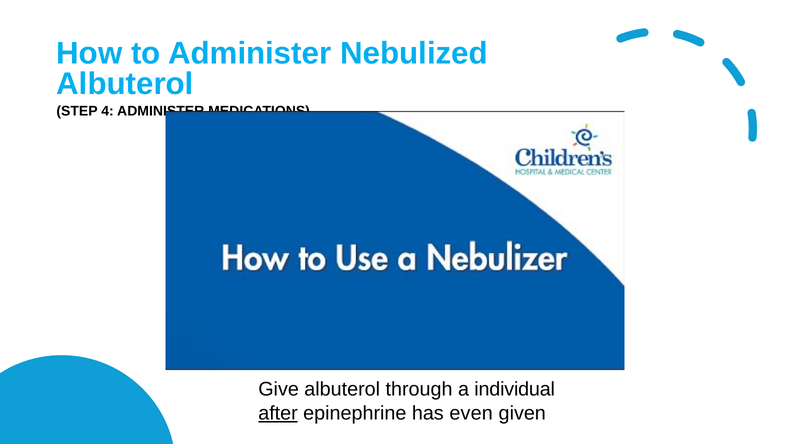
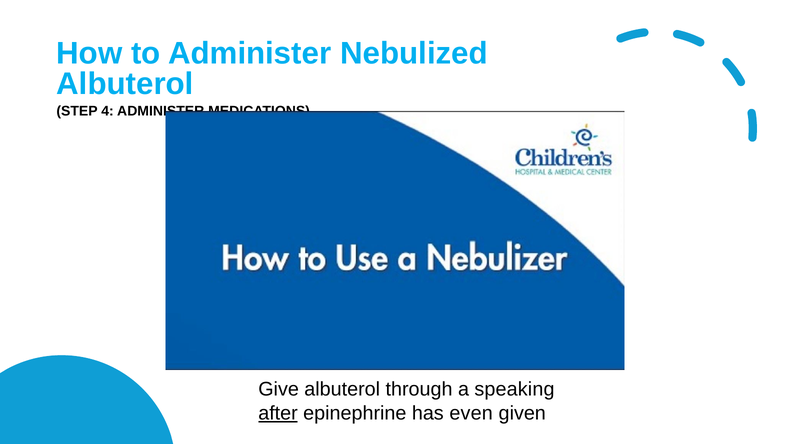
individual: individual -> speaking
